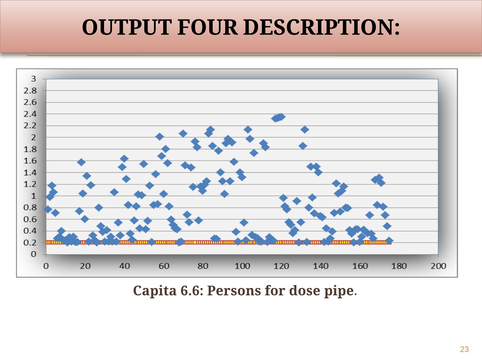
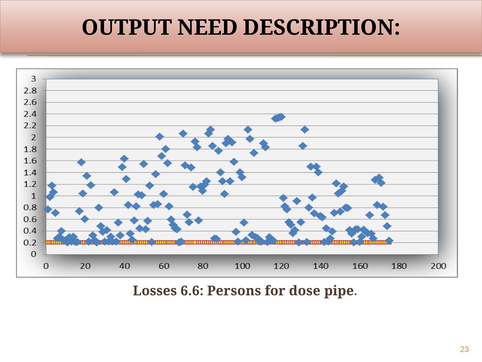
FOUR: FOUR -> NEED
Capita: Capita -> Losses
